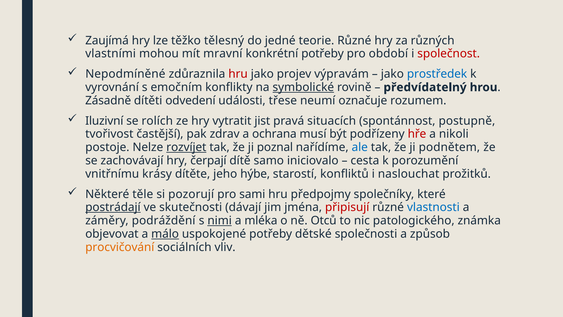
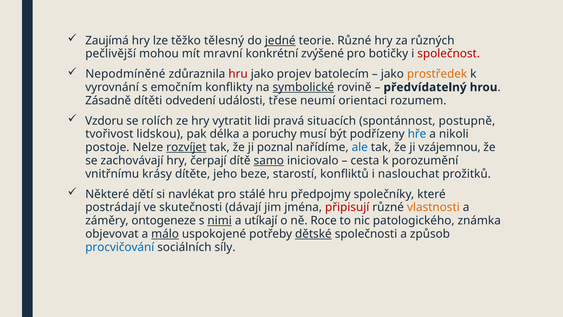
jedné underline: none -> present
vlastními: vlastními -> pečlivější
konkrétní potřeby: potřeby -> zvýšené
období: období -> botičky
výpravám: výpravám -> batolecím
prostředek colour: blue -> orange
označuje: označuje -> orientaci
Iluzivní: Iluzivní -> Vzdoru
jist: jist -> lidi
častější: častější -> lidskou
zdrav: zdrav -> délka
ochrana: ochrana -> poruchy
hře colour: red -> blue
podnětem: podnětem -> vzájemnou
samo underline: none -> present
hýbe: hýbe -> beze
těle: těle -> dětí
pozorují: pozorují -> navlékat
sami: sami -> stálé
postrádají underline: present -> none
vlastnosti colour: blue -> orange
podráždění: podráždění -> ontogeneze
mléka: mléka -> utíkají
Otců: Otců -> Roce
dětské underline: none -> present
procvičování colour: orange -> blue
vliv: vliv -> síly
